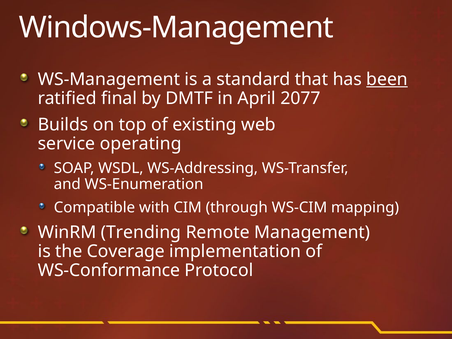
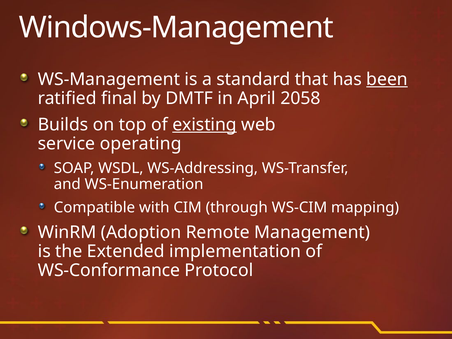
2077: 2077 -> 2058
existing underline: none -> present
Trending: Trending -> Adoption
Coverage: Coverage -> Extended
